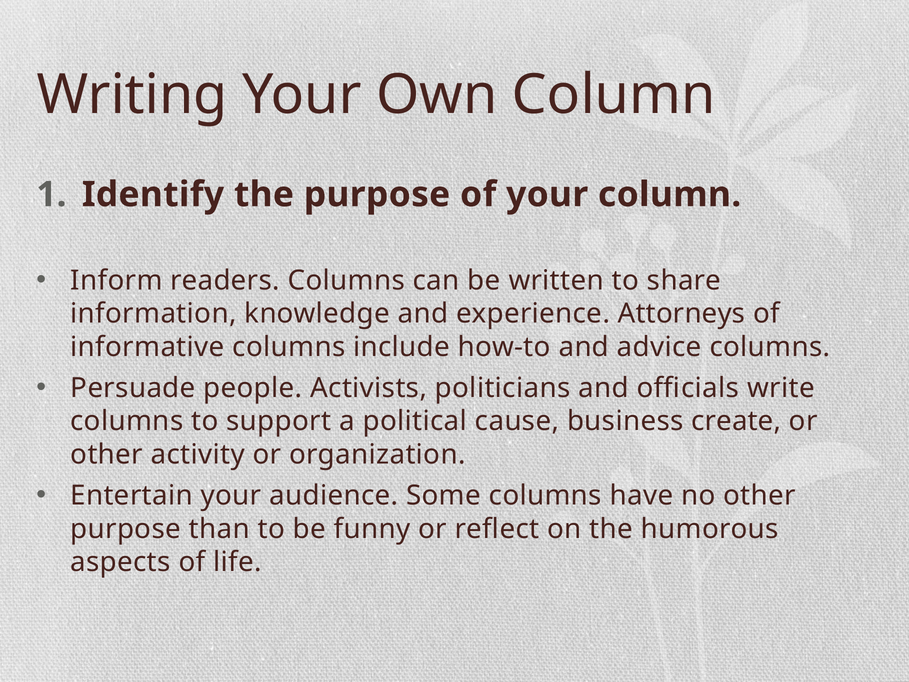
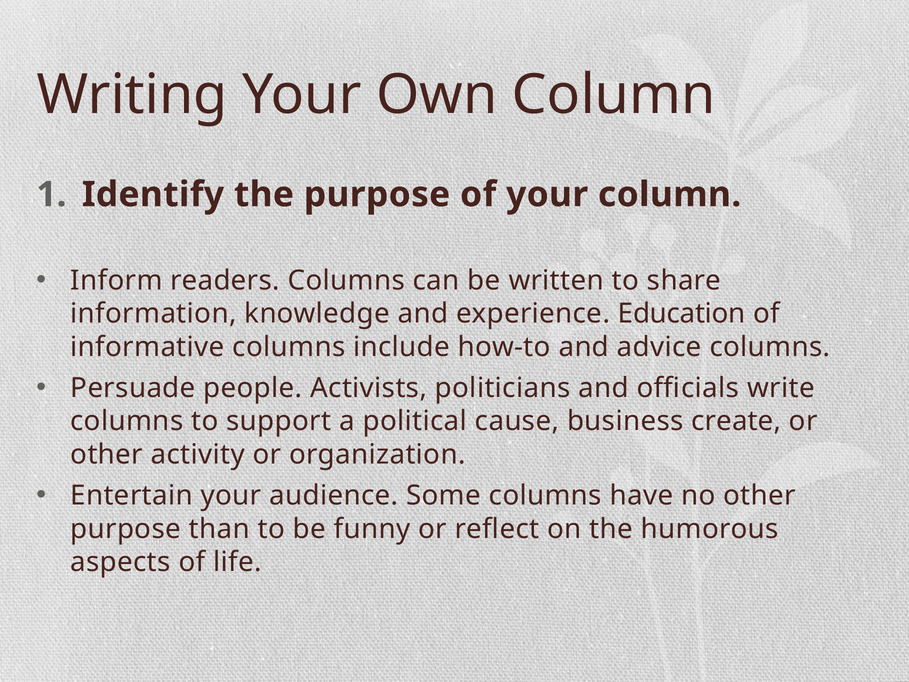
Attorneys: Attorneys -> Education
